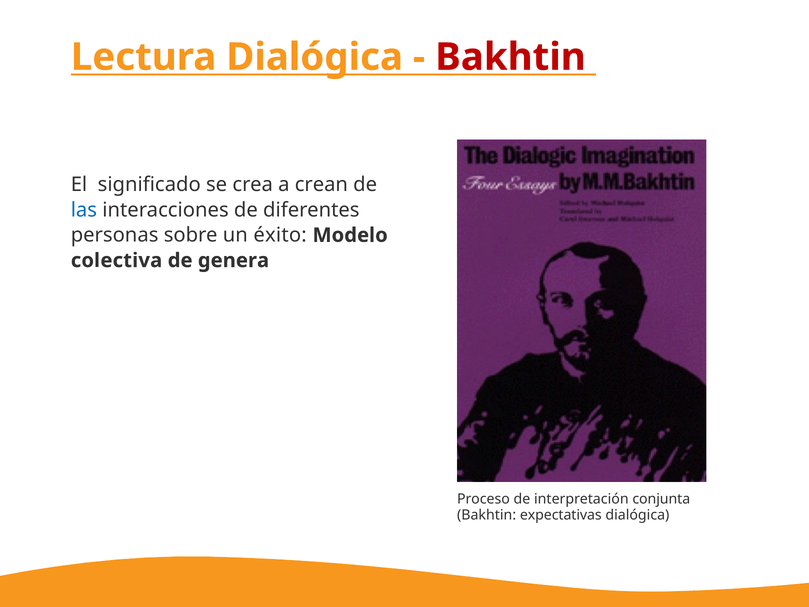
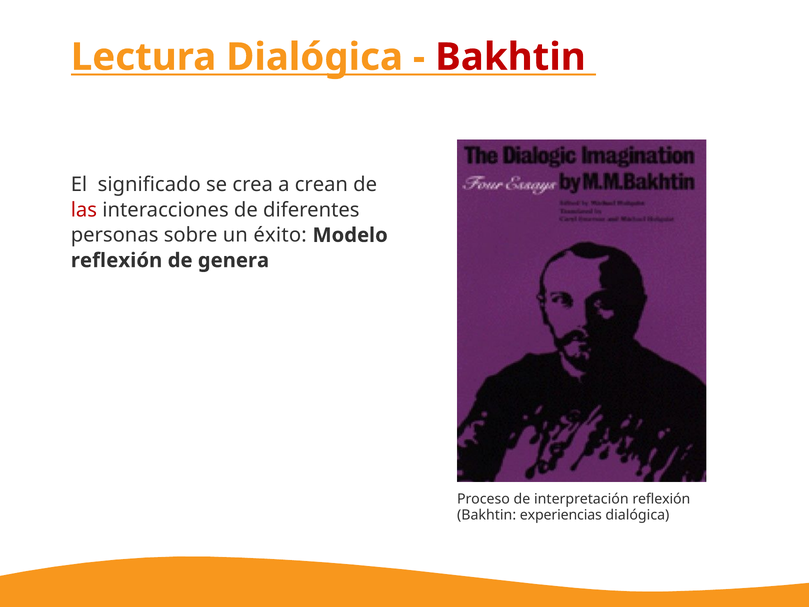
las colour: blue -> red
colectiva at (117, 260): colectiva -> reflexión
interpretación conjunta: conjunta -> reflexión
expectativas: expectativas -> experiencias
